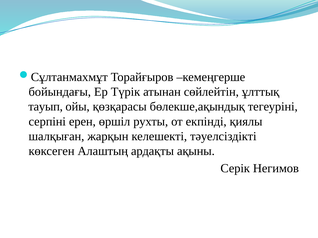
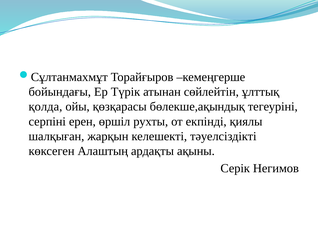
тауып: тауып -> қолда
